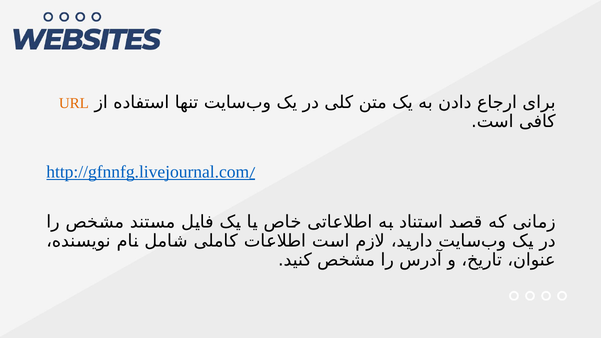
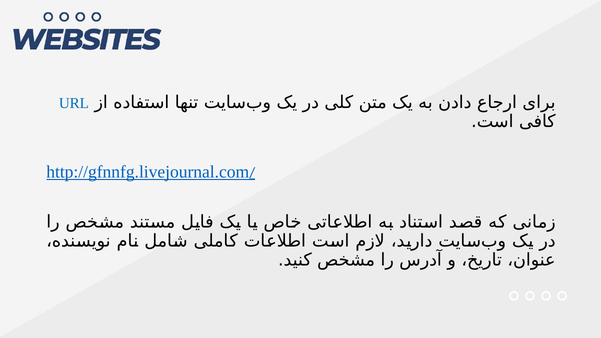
URL colour: orange -> blue
